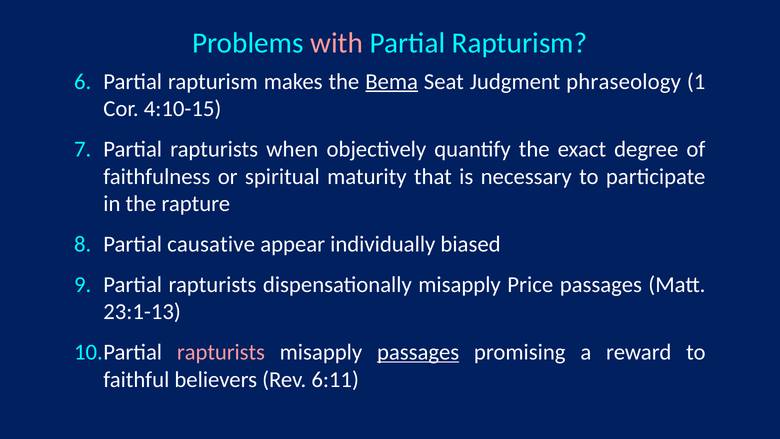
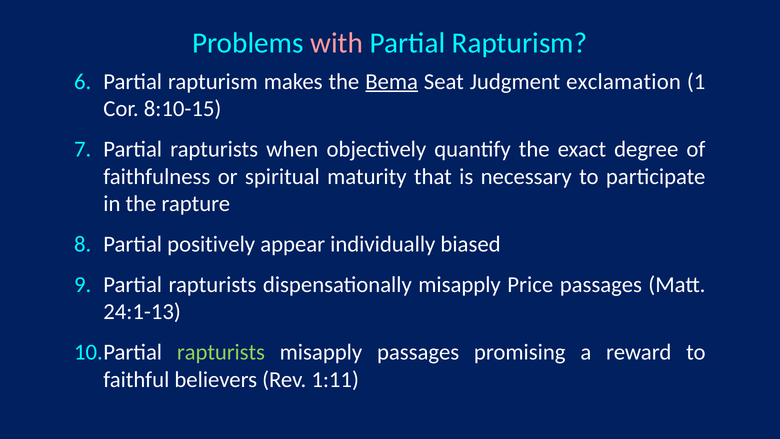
phraseology: phraseology -> exclamation
4:10-15: 4:10-15 -> 8:10-15
causative: causative -> positively
23:1-13: 23:1-13 -> 24:1-13
rapturists at (221, 352) colour: pink -> light green
passages at (418, 352) underline: present -> none
6:11: 6:11 -> 1:11
